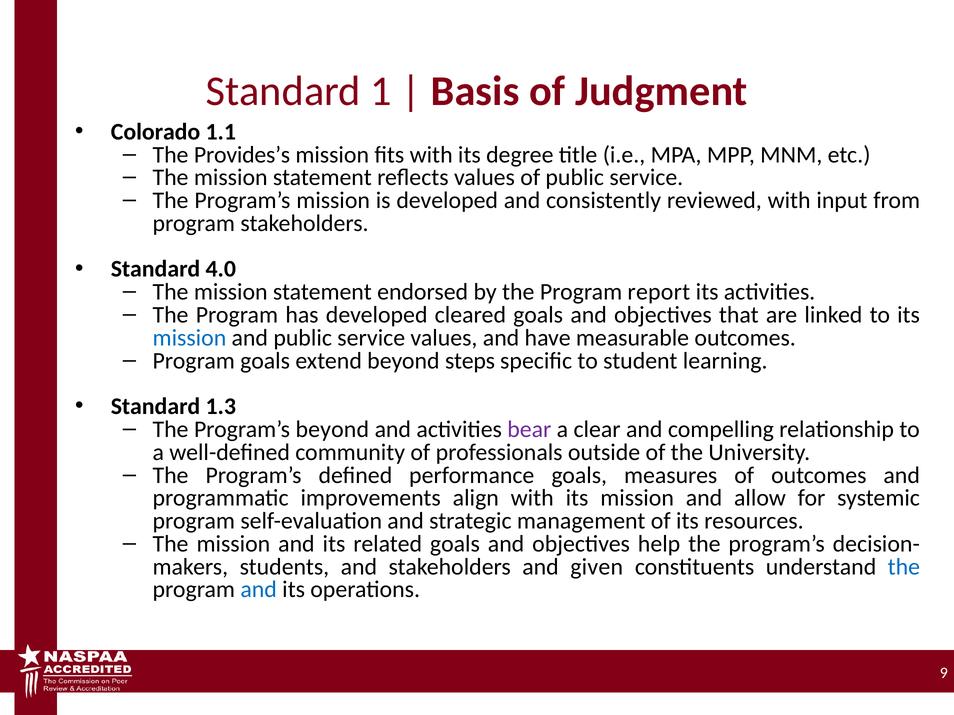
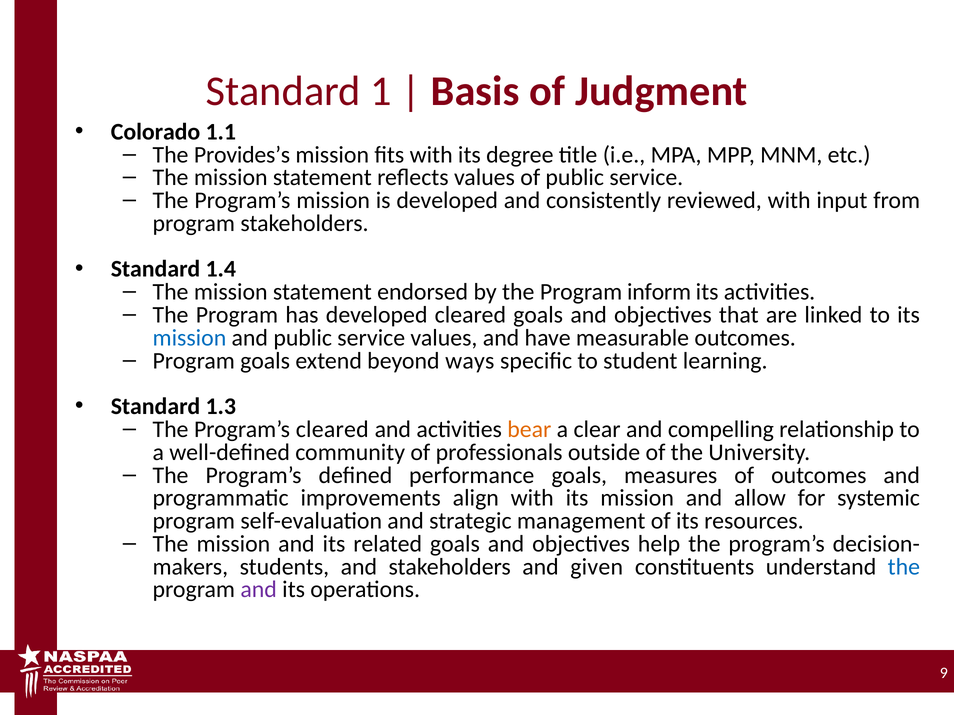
4.0: 4.0 -> 1.4
report: report -> inform
steps: steps -> ways
Program’s beyond: beyond -> cleared
bear colour: purple -> orange
and at (259, 590) colour: blue -> purple
